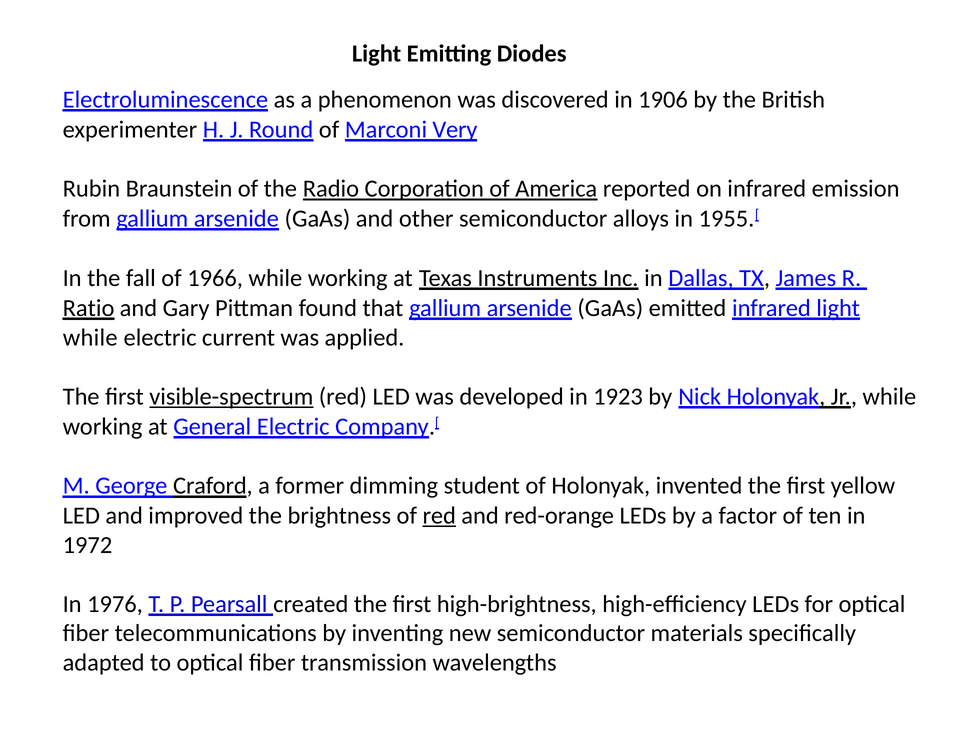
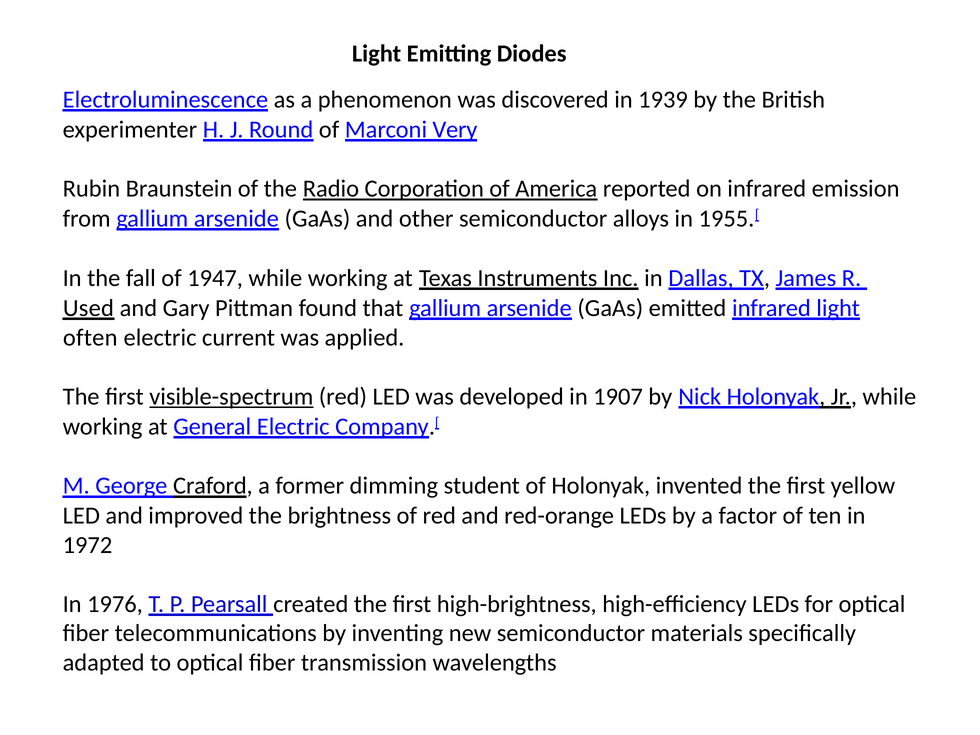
1906: 1906 -> 1939
1966: 1966 -> 1947
Ratio: Ratio -> Used
while at (90, 338): while -> often
1923: 1923 -> 1907
red at (439, 516) underline: present -> none
